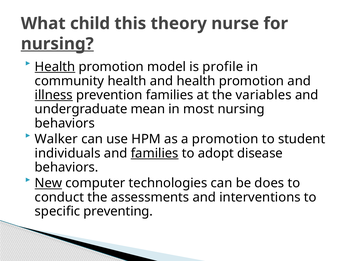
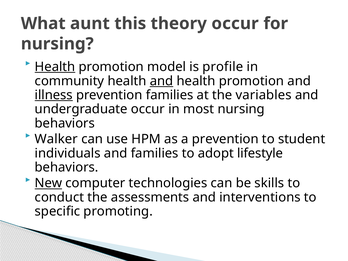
child: child -> aunt
theory nurse: nurse -> occur
nursing at (57, 44) underline: present -> none
and at (161, 81) underline: none -> present
undergraduate mean: mean -> occur
a promotion: promotion -> prevention
families at (155, 153) underline: present -> none
disease: disease -> lifestyle
does: does -> skills
preventing: preventing -> promoting
